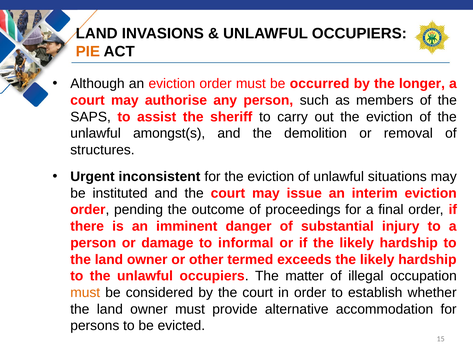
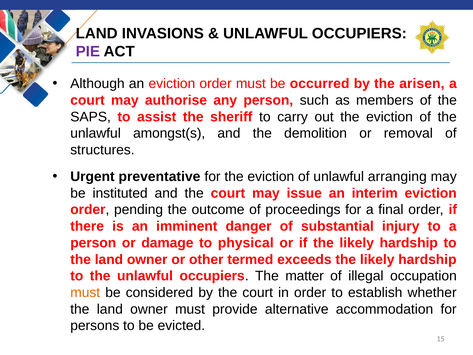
PIE colour: orange -> purple
longer: longer -> arisen
inconsistent: inconsistent -> preventative
situations: situations -> arranging
informal: informal -> physical
